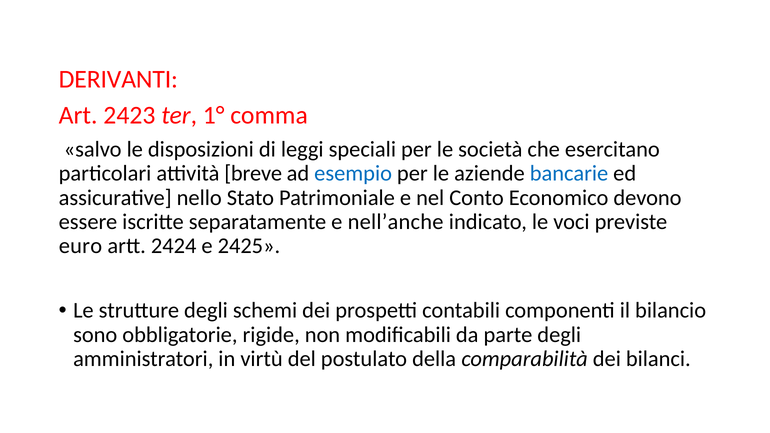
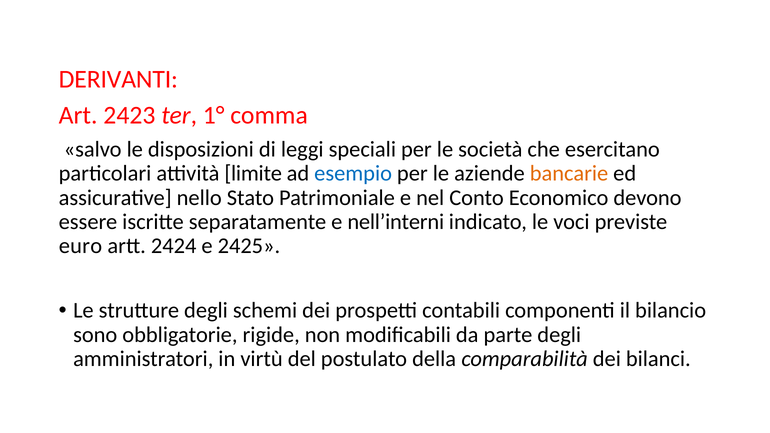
breve: breve -> limite
bancarie colour: blue -> orange
nell’anche: nell’anche -> nell’interni
